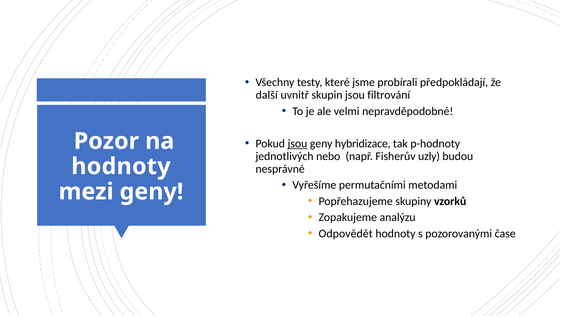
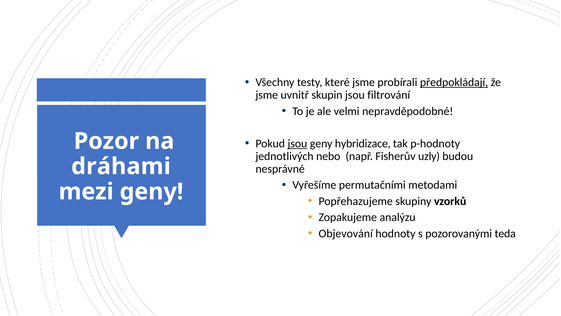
předpokládají underline: none -> present
další at (267, 95): další -> jsme
hodnoty at (121, 166): hodnoty -> dráhami
Odpovědět: Odpovědět -> Objevování
čase: čase -> teda
